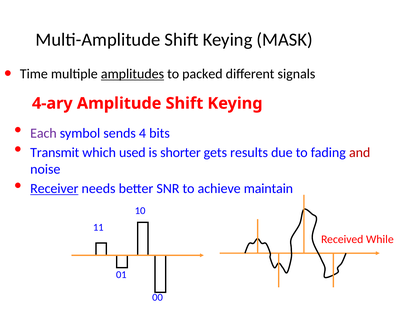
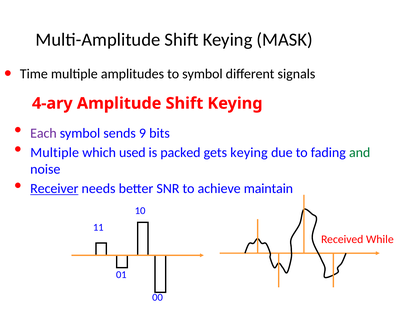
amplitudes underline: present -> none
to packed: packed -> symbol
4: 4 -> 9
Transmit at (55, 153): Transmit -> Multiple
shorter: shorter -> packed
gets results: results -> keying
and colour: red -> green
